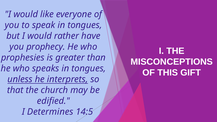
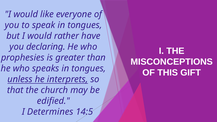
prophecy: prophecy -> declaring
